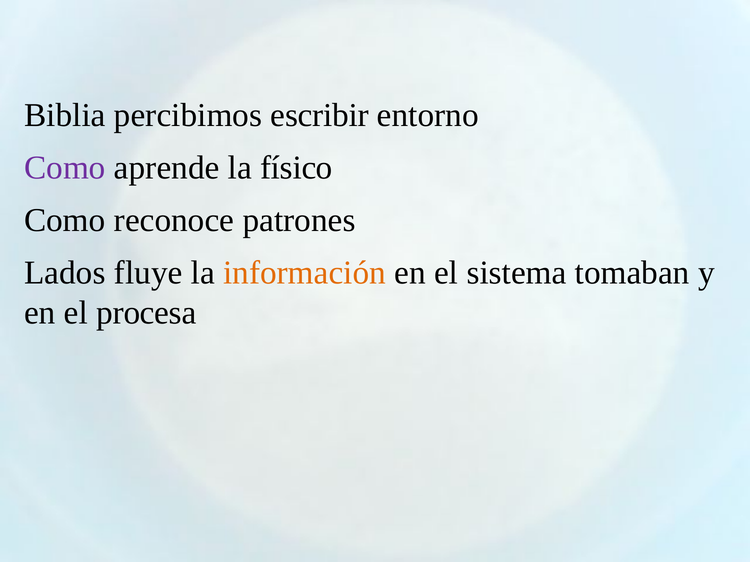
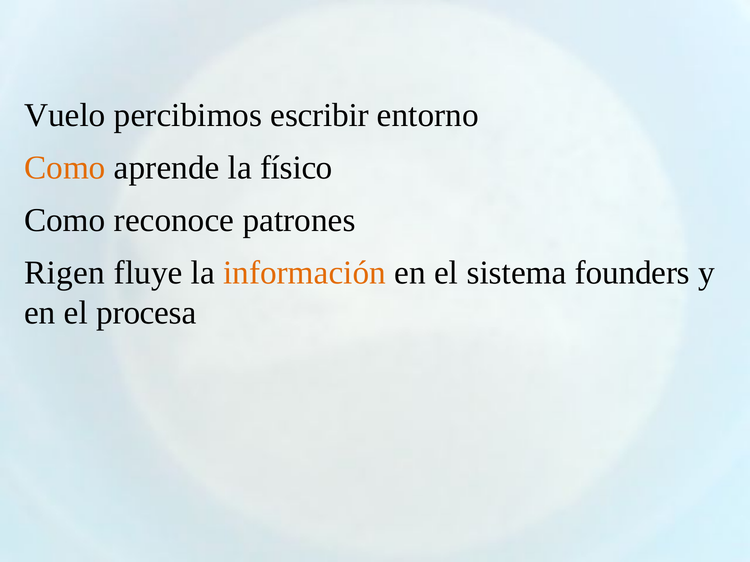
Biblia: Biblia -> Vuelo
Como at (65, 168) colour: purple -> orange
Lados: Lados -> Rigen
tomaban: tomaban -> founders
